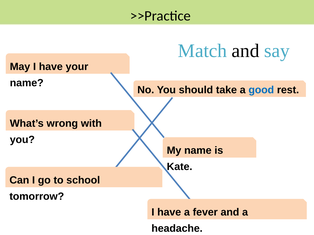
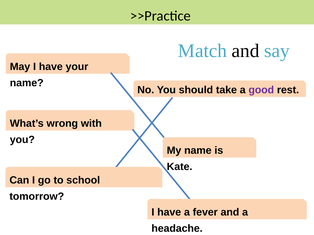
good colour: blue -> purple
